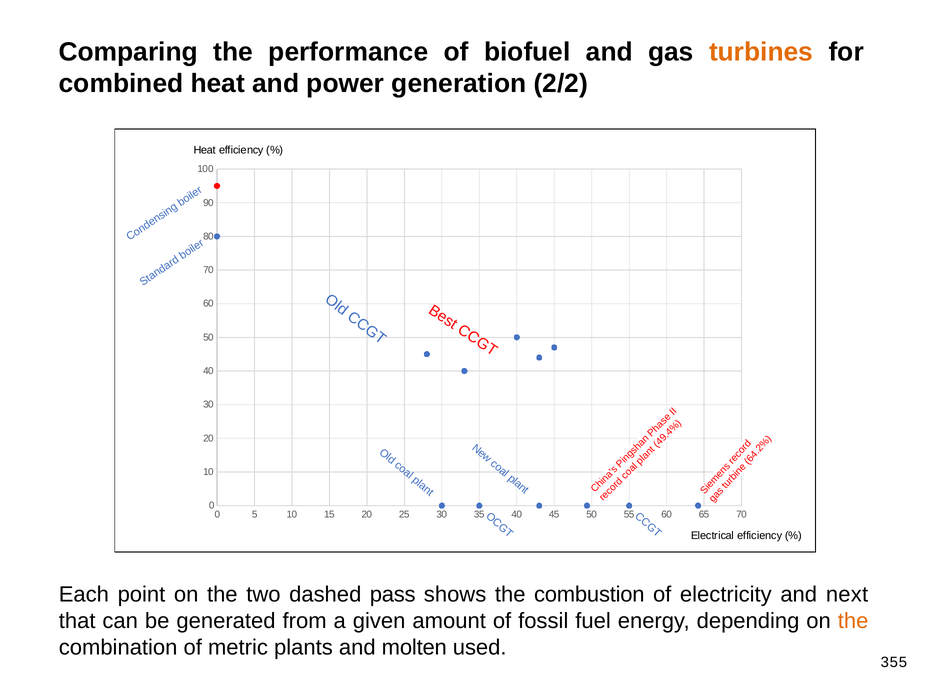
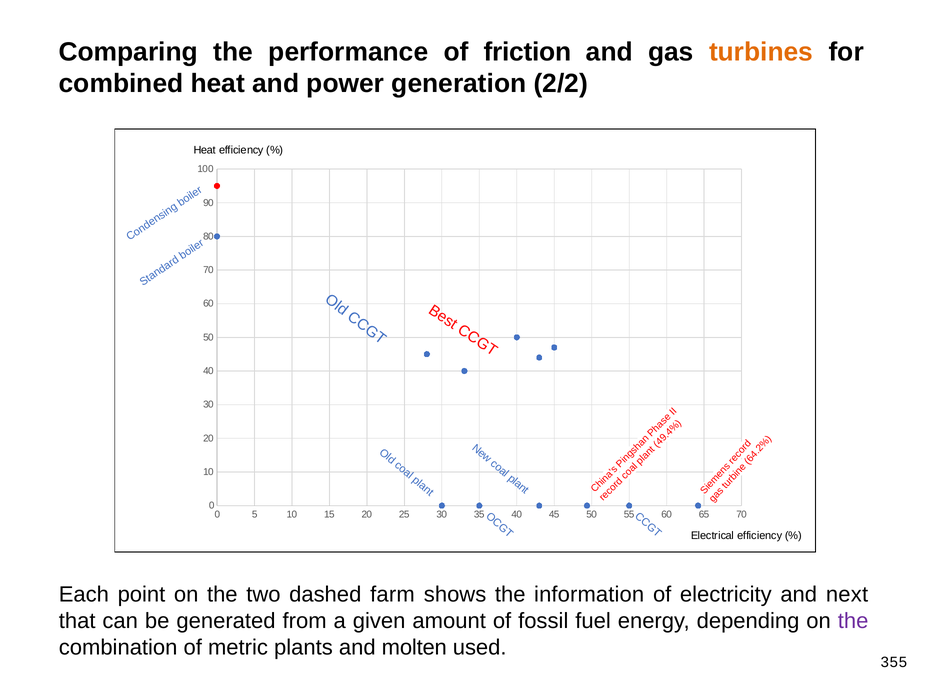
biofuel: biofuel -> friction
pass: pass -> farm
combustion: combustion -> information
the at (853, 620) colour: orange -> purple
